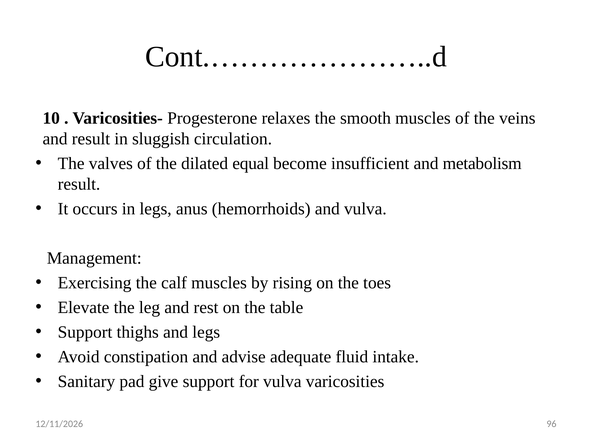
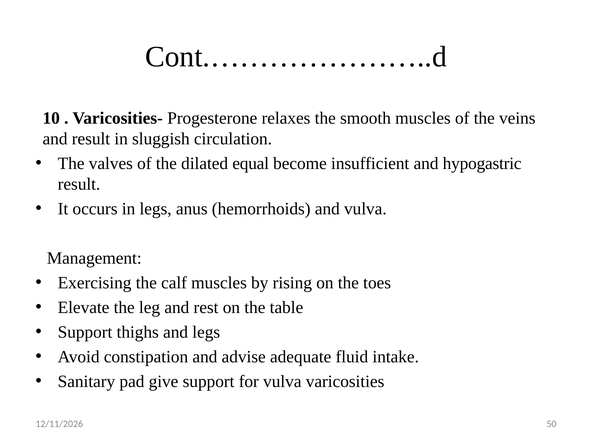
metabolism: metabolism -> hypogastric
96: 96 -> 50
